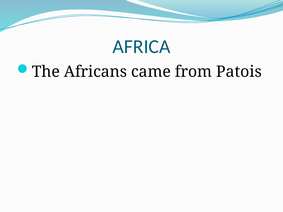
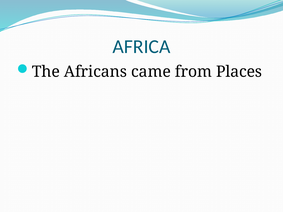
Patois: Patois -> Places
